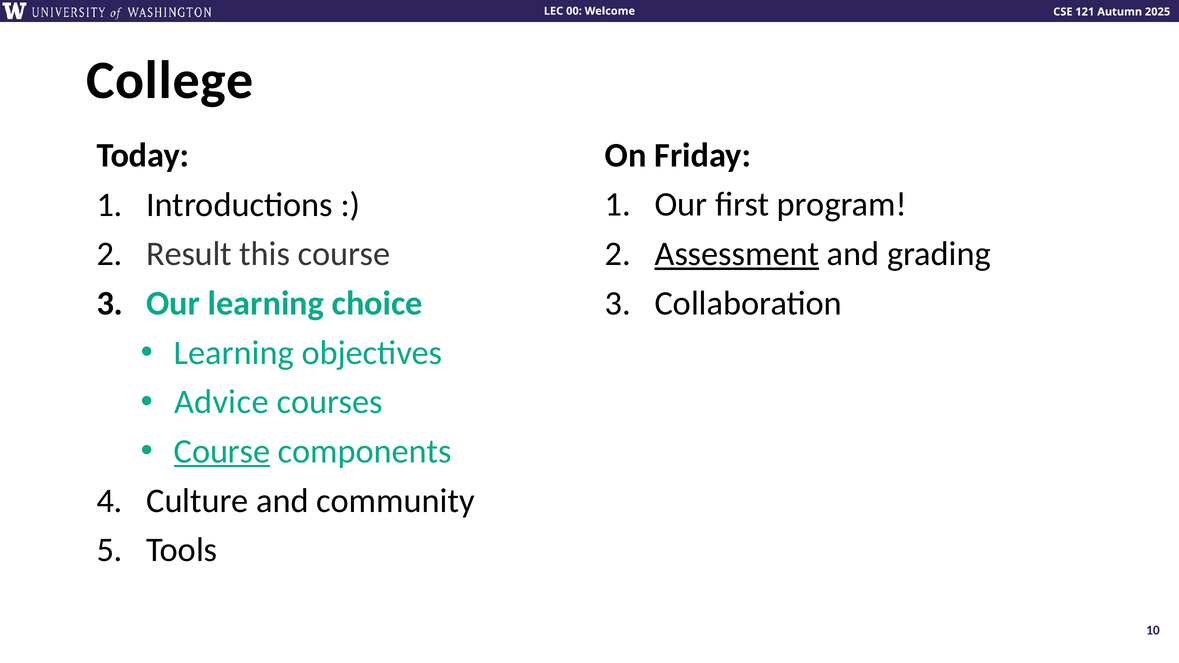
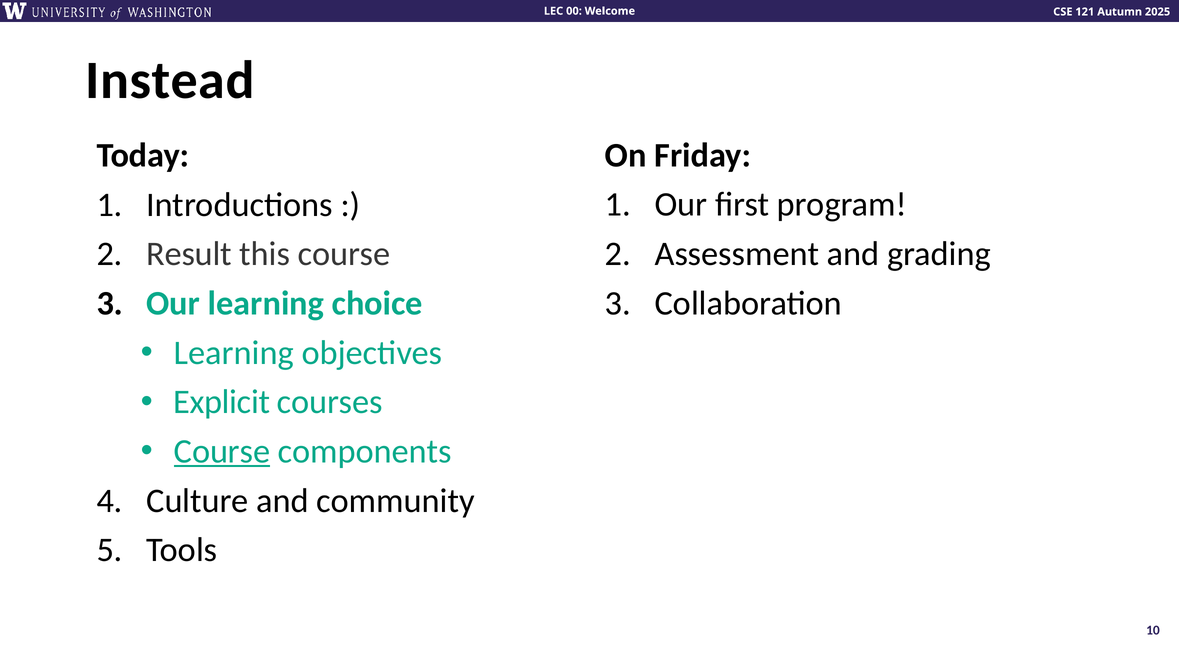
College: College -> Instead
Assessment underline: present -> none
Advice: Advice -> Explicit
